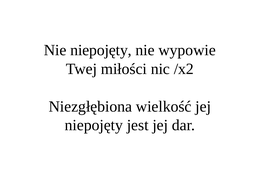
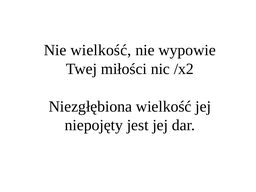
Nie niepojęty: niepojęty -> wielkość
